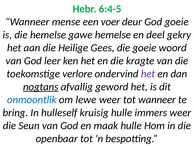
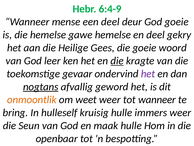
6:4-5: 6:4-5 -> 6:4-9
een voer: voer -> deel
die at (117, 61) underline: none -> present
verlore: verlore -> gevaar
onmoontlik colour: blue -> orange
lewe: lewe -> weet
